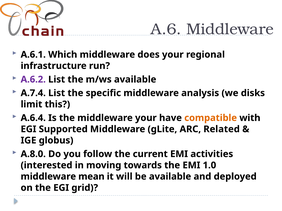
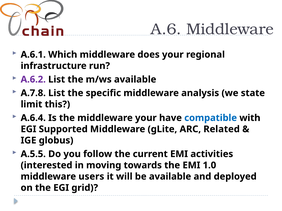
A.7.4: A.7.4 -> A.7.8
disks: disks -> state
compatible colour: orange -> blue
A.8.0: A.8.0 -> A.5.5
mean: mean -> users
